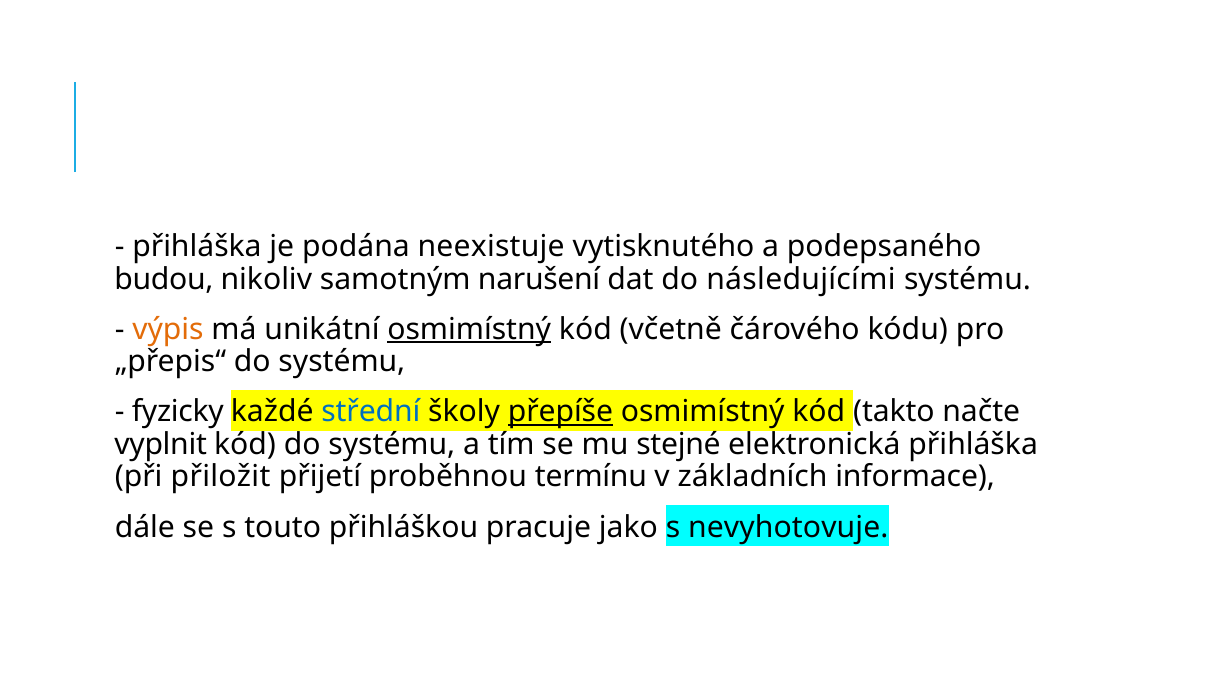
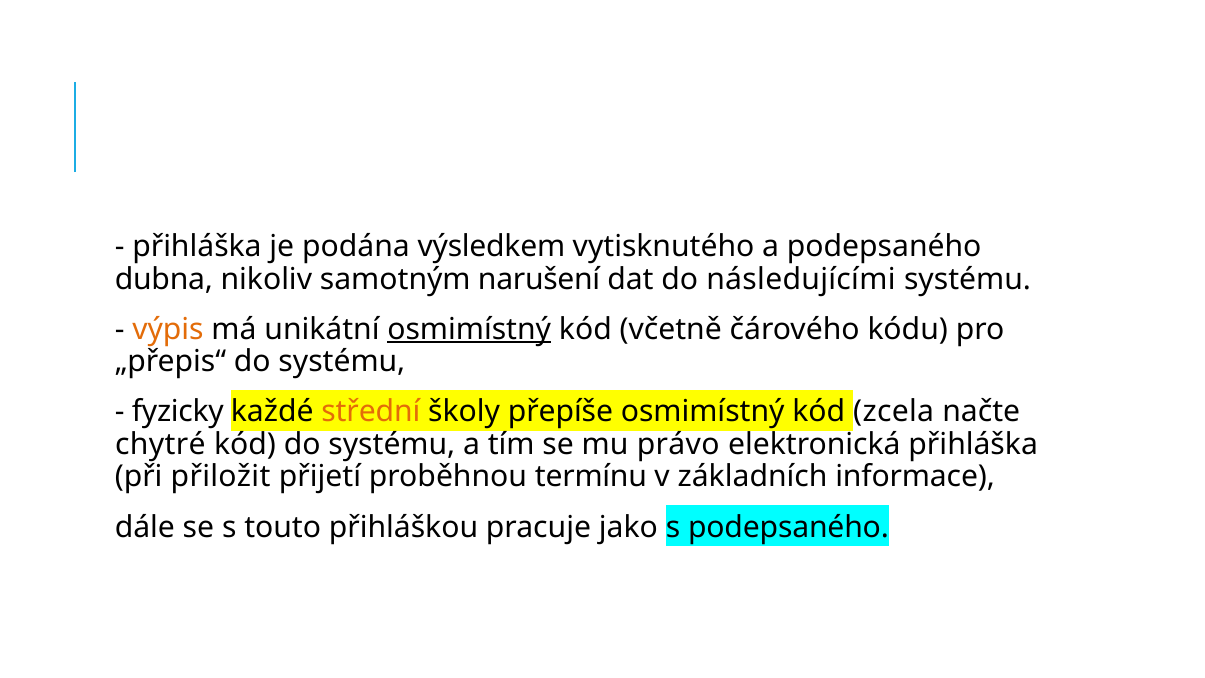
neexistuje: neexistuje -> výsledkem
budou: budou -> dubna
střední colour: blue -> orange
přepíše underline: present -> none
takto: takto -> zcela
vyplnit: vyplnit -> chytré
stejné: stejné -> právo
s nevyhotovuje: nevyhotovuje -> podepsaného
